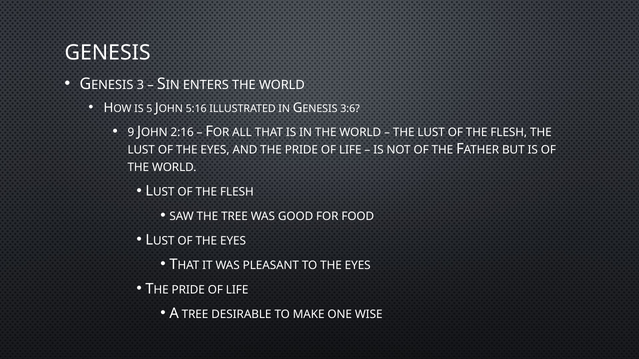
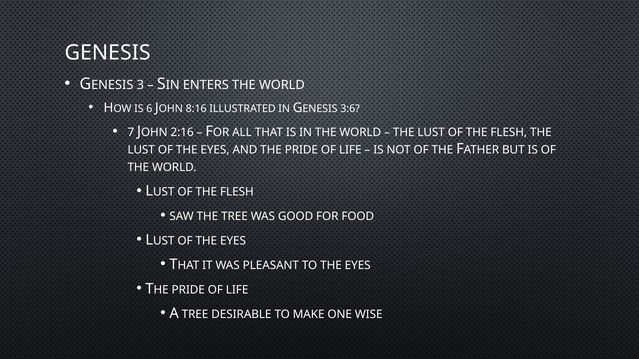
5: 5 -> 6
5:16: 5:16 -> 8:16
9: 9 -> 7
